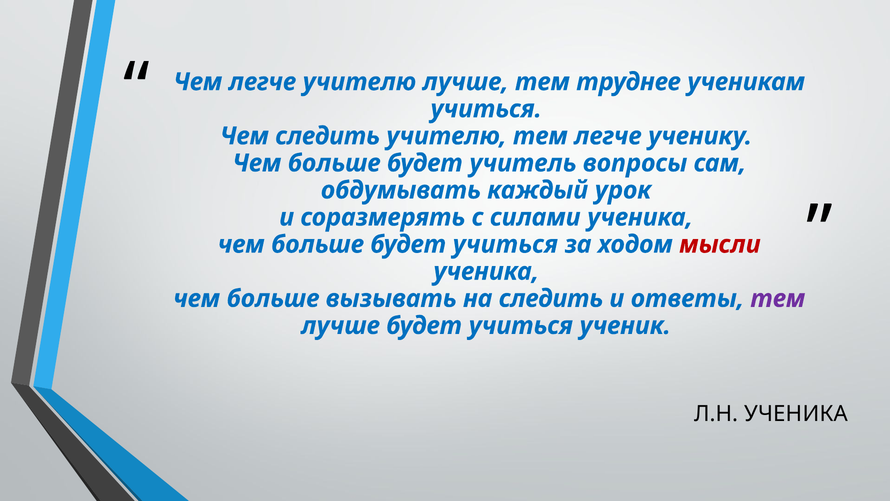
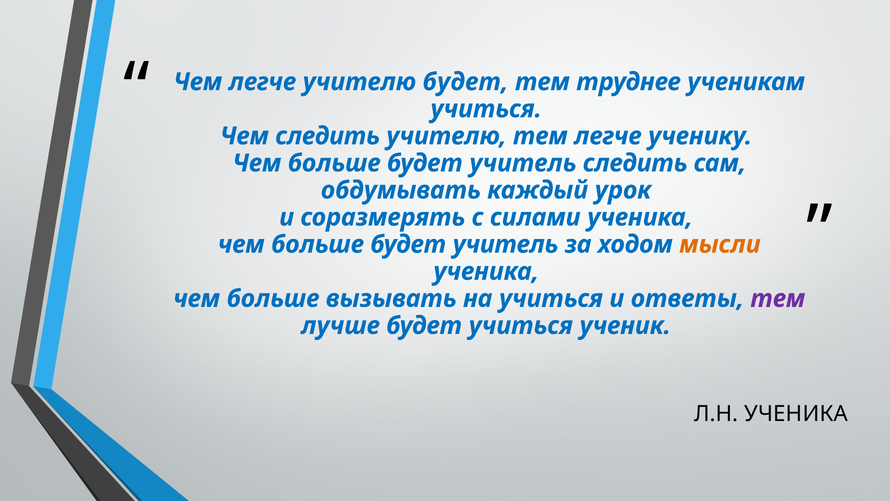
учителю лучше: лучше -> будет
учитель вопросы: вопросы -> следить
учиться at (505, 244): учиться -> учитель
мысли colour: red -> orange
на следить: следить -> учиться
